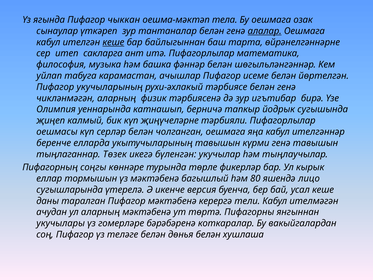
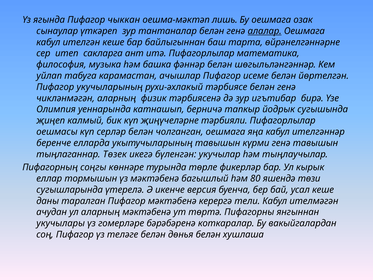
тела: тела -> лишь
кеше at (113, 42) underline: present -> none
лицо: лицо -> төзи
